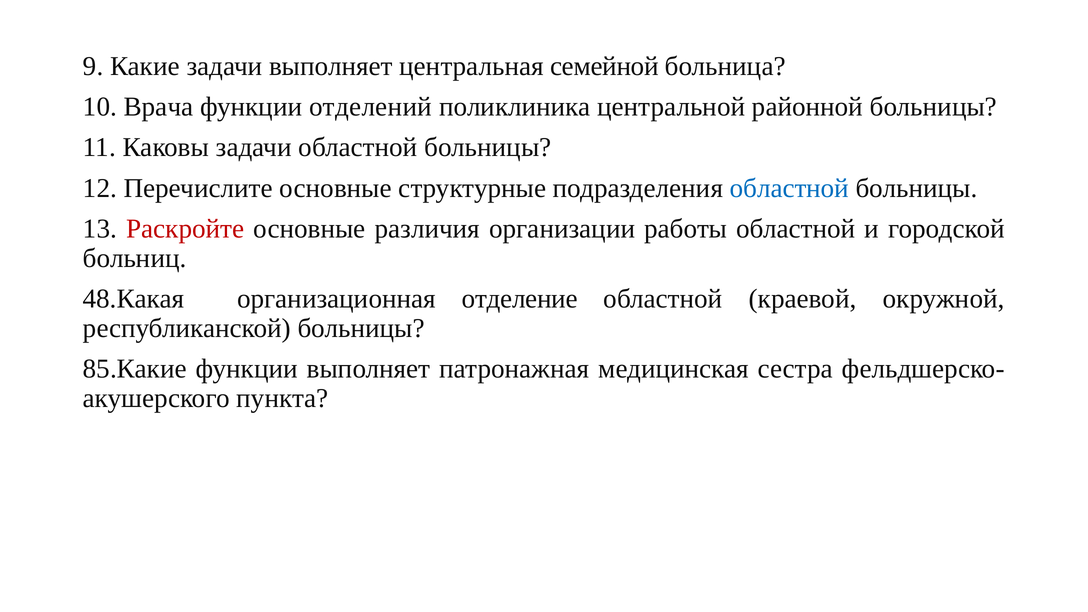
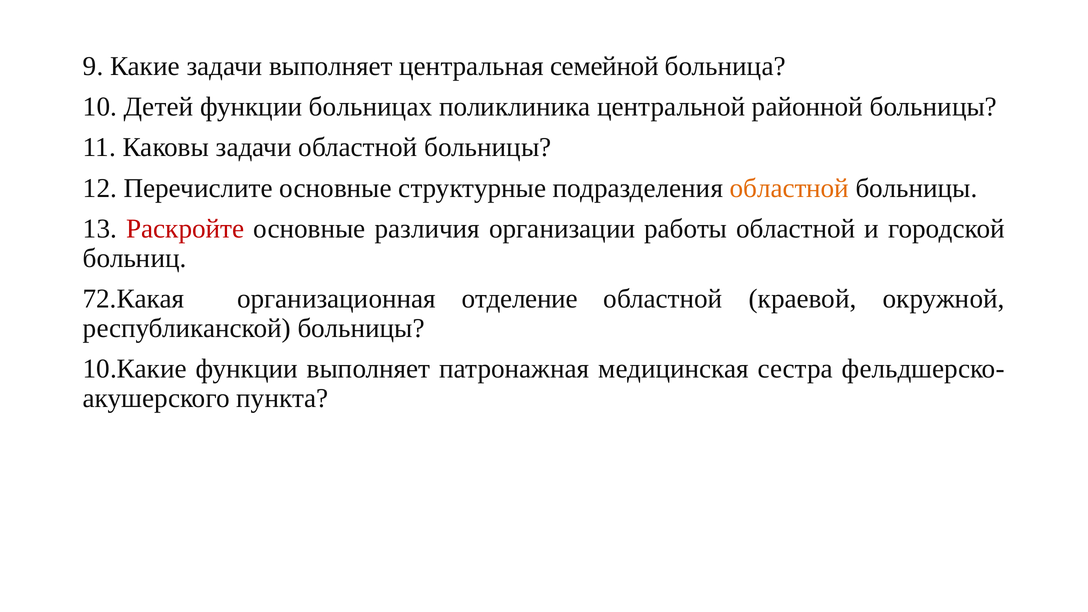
Врача: Врача -> Детей
отделений: отделений -> больницах
областной at (789, 188) colour: blue -> orange
48.Какая: 48.Какая -> 72.Какая
85.Какие: 85.Какие -> 10.Какие
